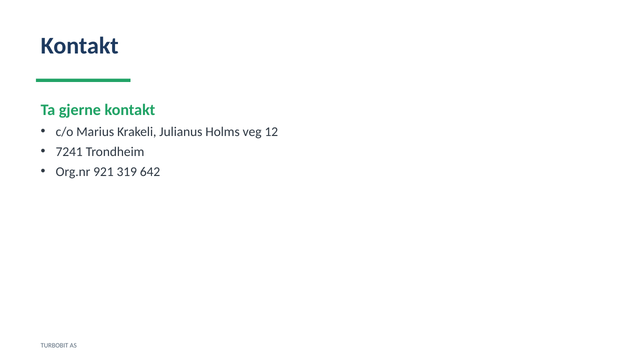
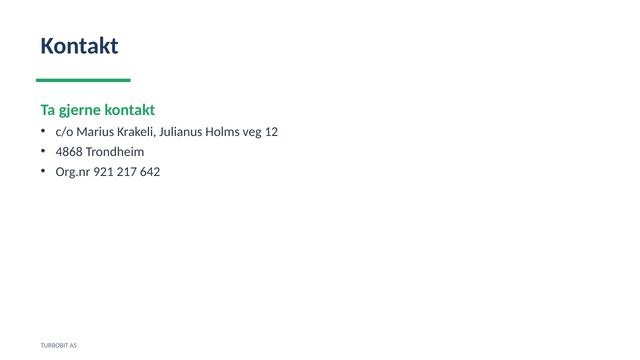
7241: 7241 -> 4868
319: 319 -> 217
